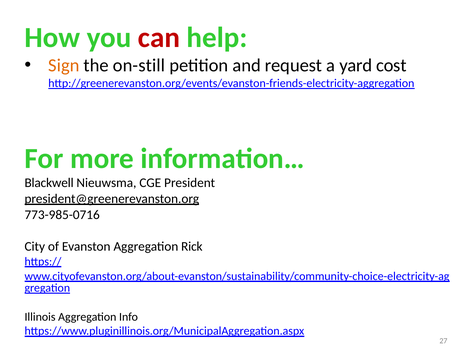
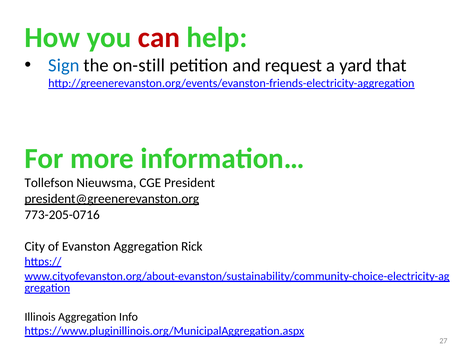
Sign colour: orange -> blue
cost: cost -> that
Blackwell: Blackwell -> Tollefson
773-985-0716: 773-985-0716 -> 773-205-0716
